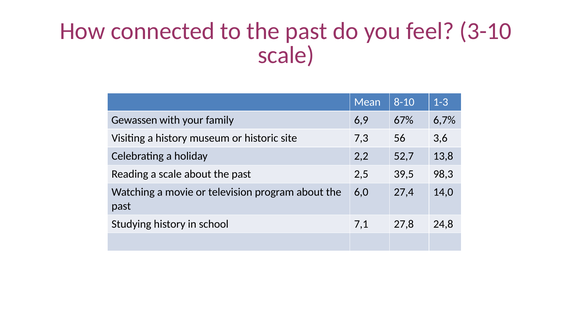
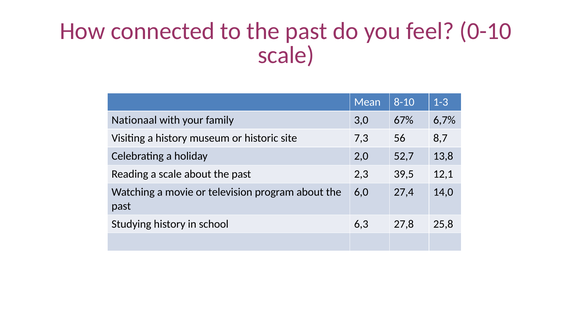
3-10: 3-10 -> 0-10
Gewassen: Gewassen -> Nationaal
6,9: 6,9 -> 3,0
3,6: 3,6 -> 8,7
2,2: 2,2 -> 2,0
2,5: 2,5 -> 2,3
98,3: 98,3 -> 12,1
7,1: 7,1 -> 6,3
24,8: 24,8 -> 25,8
